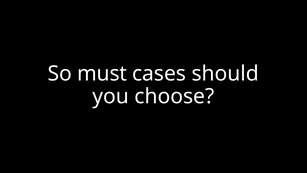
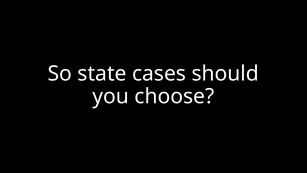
must: must -> state
